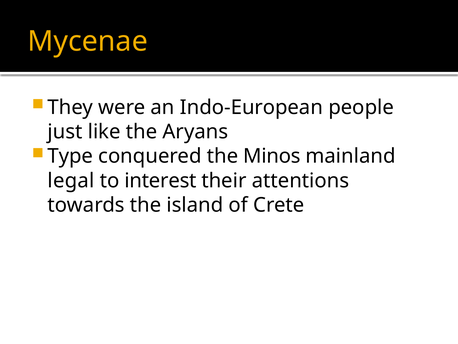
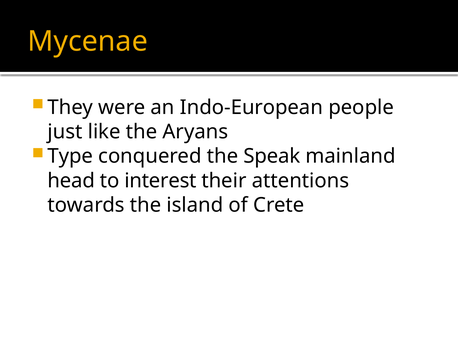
Minos: Minos -> Speak
legal: legal -> head
